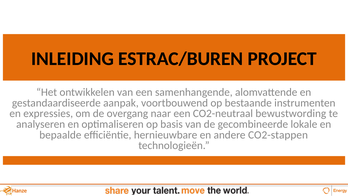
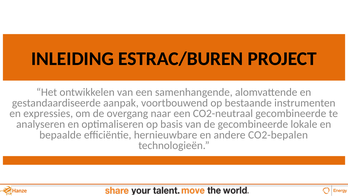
CO2-neutraal bewustwording: bewustwording -> gecombineerde
CO2-stappen: CO2-stappen -> CO2-bepalen
